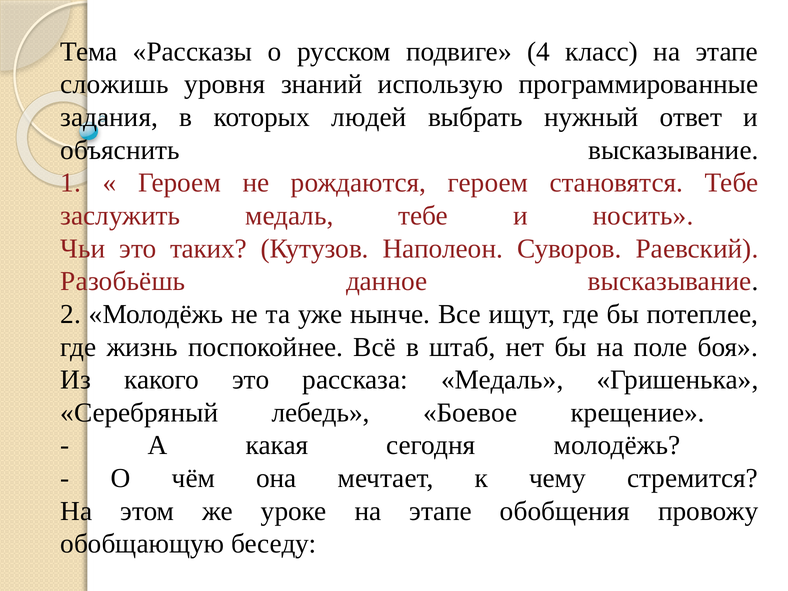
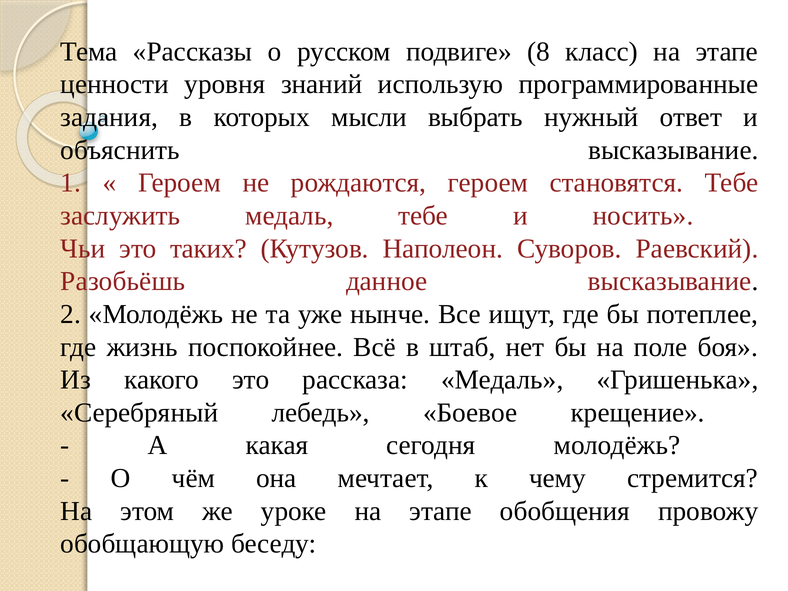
4: 4 -> 8
сложишь: сложишь -> ценности
людей: людей -> мысли
